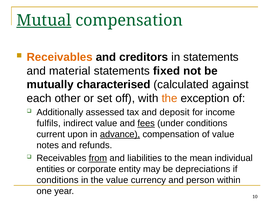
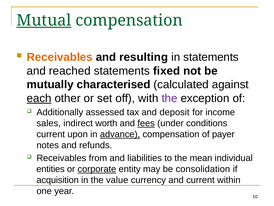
creditors: creditors -> resulting
material: material -> reached
each underline: none -> present
the at (170, 98) colour: orange -> purple
fulfils: fulfils -> sales
indirect value: value -> worth
of value: value -> payer
from underline: present -> none
corporate underline: none -> present
depreciations: depreciations -> consolidation
conditions at (58, 180): conditions -> acquisition
and person: person -> current
